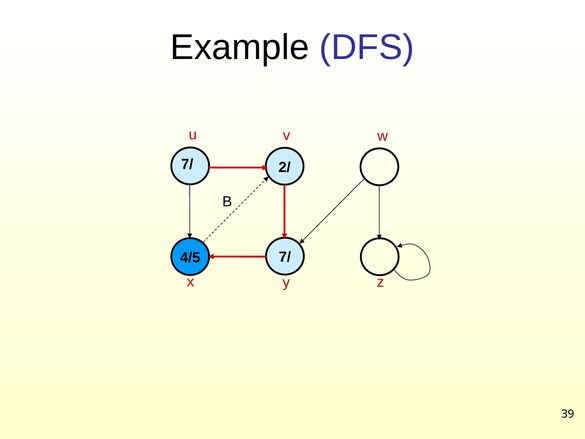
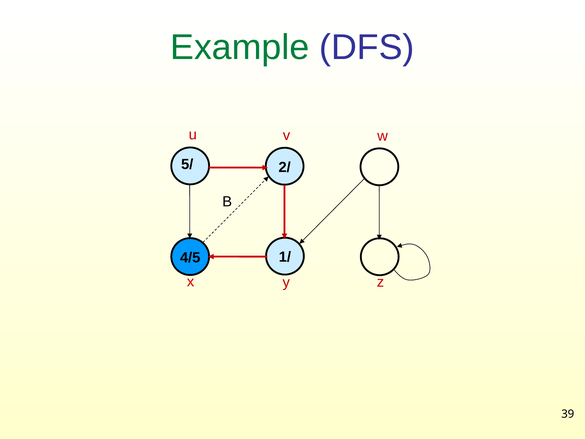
Example colour: black -> green
7/ at (187, 164): 7/ -> 5/
4/5 7/: 7/ -> 1/
